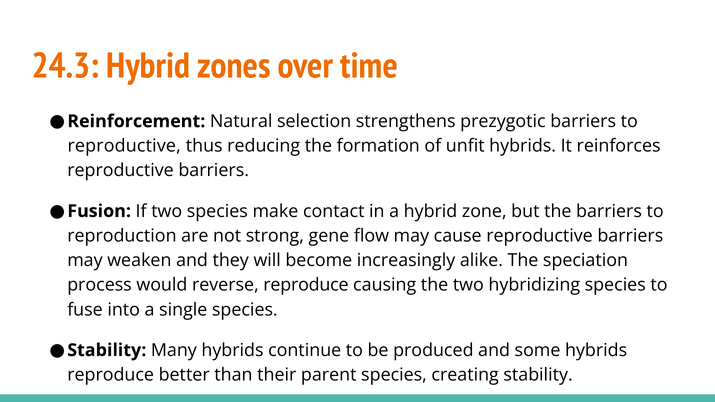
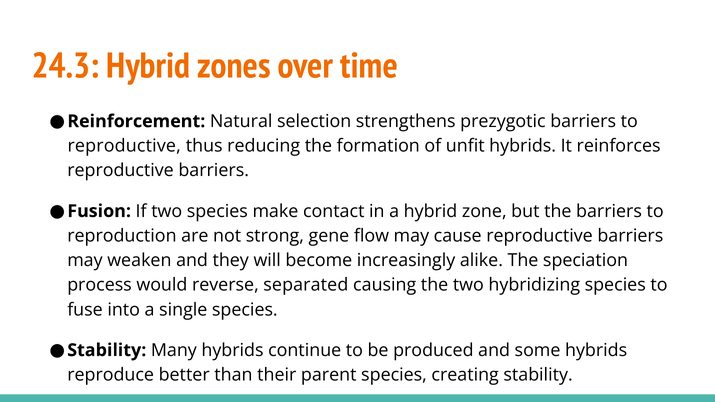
reverse reproduce: reproduce -> separated
